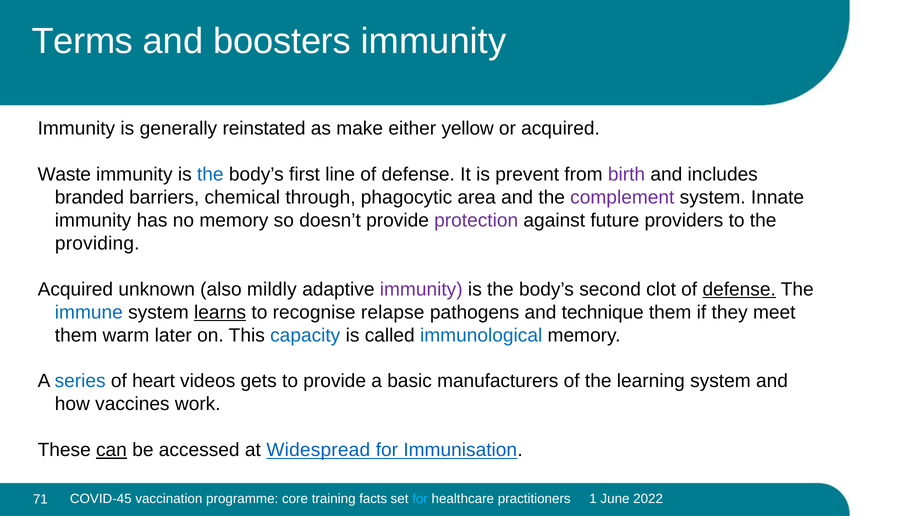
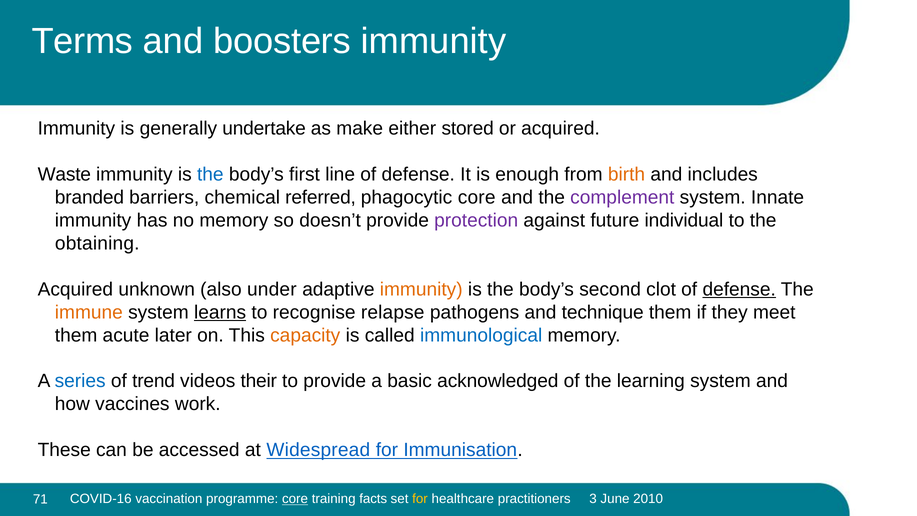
reinstated: reinstated -> undertake
yellow: yellow -> stored
prevent: prevent -> enough
birth colour: purple -> orange
through: through -> referred
phagocytic area: area -> core
providers: providers -> individual
providing: providing -> obtaining
mildly: mildly -> under
immunity at (421, 289) colour: purple -> orange
immune colour: blue -> orange
warm: warm -> acute
capacity colour: blue -> orange
heart: heart -> trend
gets: gets -> their
manufacturers: manufacturers -> acknowledged
can underline: present -> none
COVID-45: COVID-45 -> COVID-16
core at (295, 499) underline: none -> present
for at (420, 499) colour: light blue -> yellow
1: 1 -> 3
2022: 2022 -> 2010
